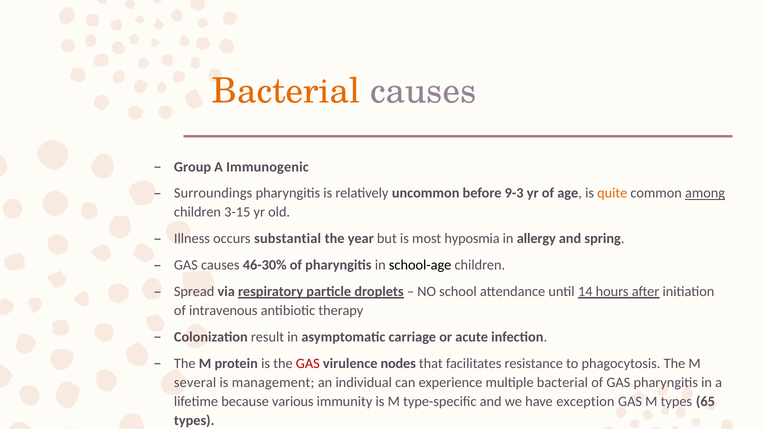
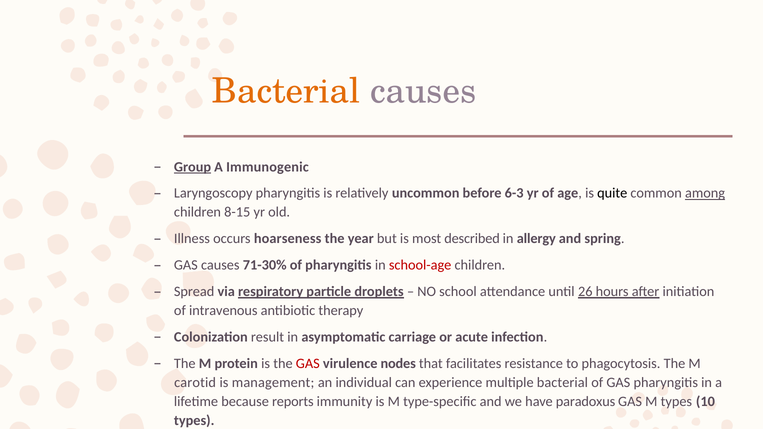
Group underline: none -> present
Surroundings: Surroundings -> Laryngoscopy
9-3: 9-3 -> 6-3
quite colour: orange -> black
3-15: 3-15 -> 8-15
substantial: substantial -> hoarseness
hyposmia: hyposmia -> described
46-30%: 46-30% -> 71-30%
school-age colour: black -> red
14: 14 -> 26
several: several -> carotid
various: various -> reports
exception: exception -> paradoxus
65: 65 -> 10
